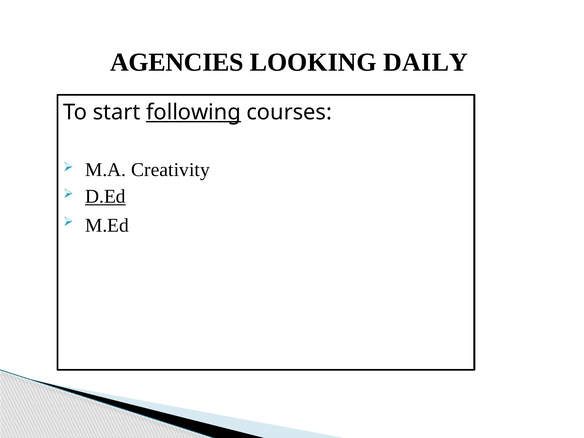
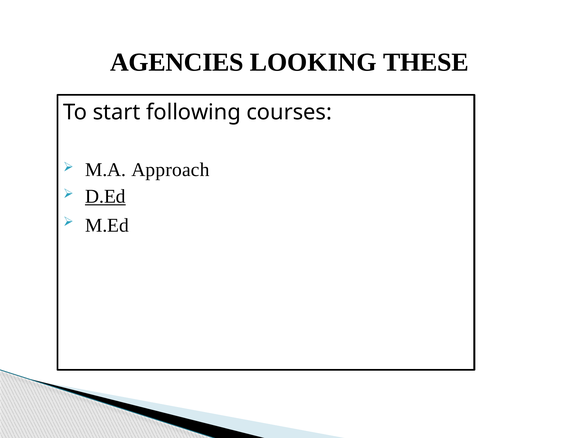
DAILY: DAILY -> THESE
following underline: present -> none
Creativity: Creativity -> Approach
